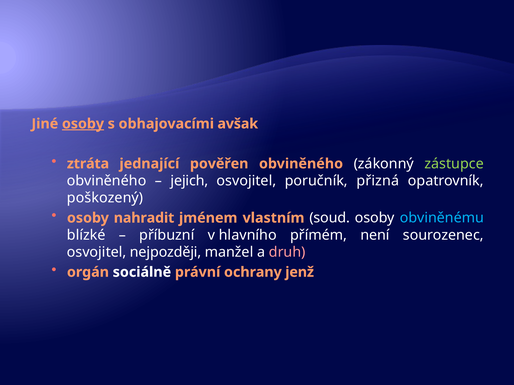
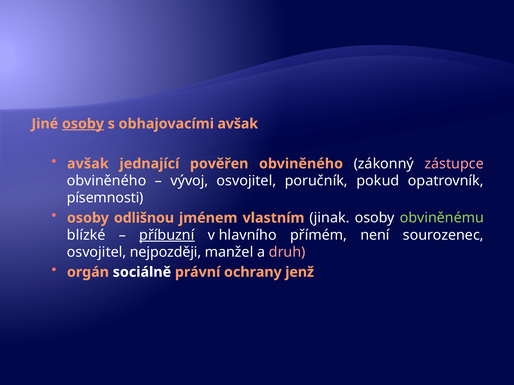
ztráta at (88, 164): ztráta -> avšak
zástupce colour: light green -> pink
jejich: jejich -> vývoj
přizná: přizná -> pokud
poškozený: poškozený -> písemnosti
nahradit: nahradit -> odlišnou
soud: soud -> jinak
obviněnému colour: light blue -> light green
příbuzní underline: none -> present
